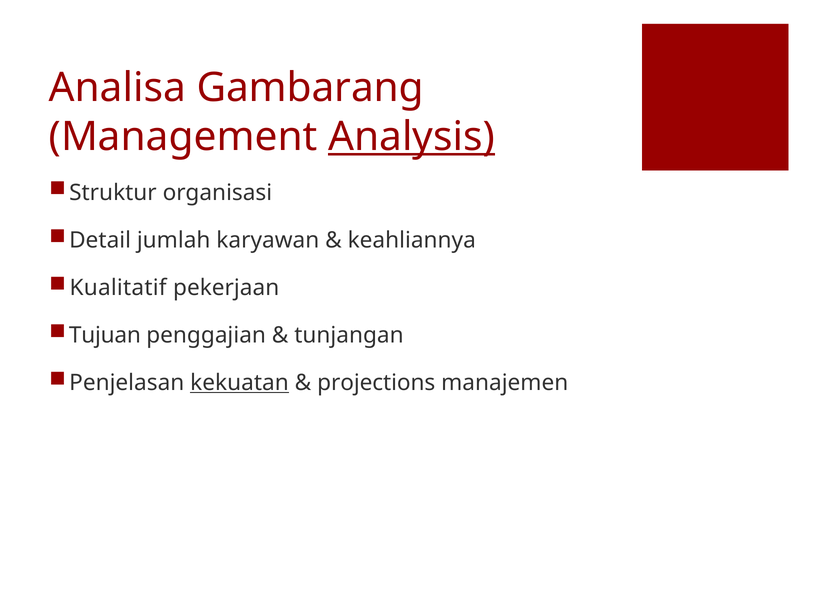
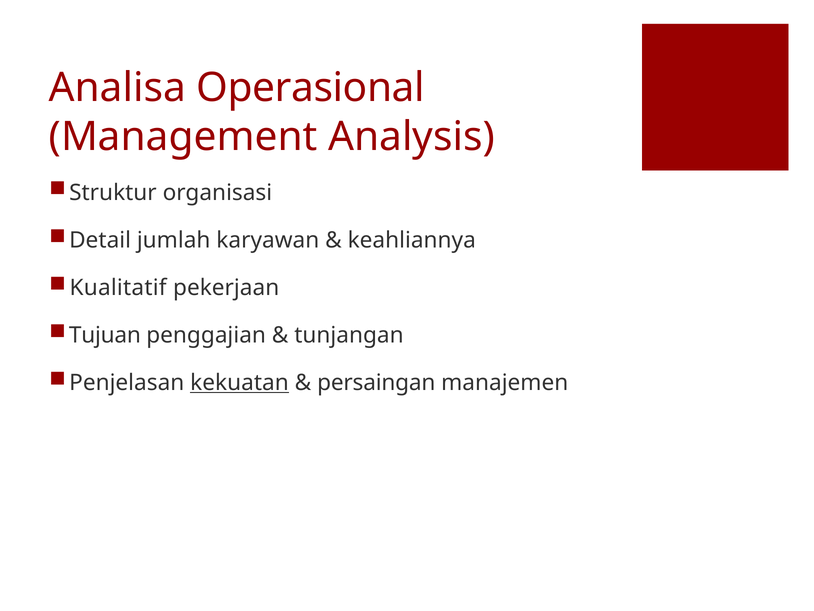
Gambarang: Gambarang -> Operasional
Analysis underline: present -> none
projections: projections -> persaingan
